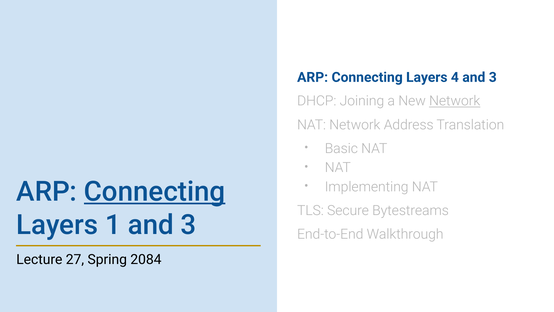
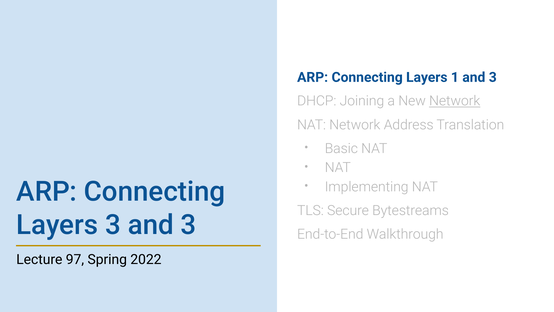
4: 4 -> 1
Connecting at (155, 191) underline: present -> none
Layers 1: 1 -> 3
27: 27 -> 97
2084: 2084 -> 2022
